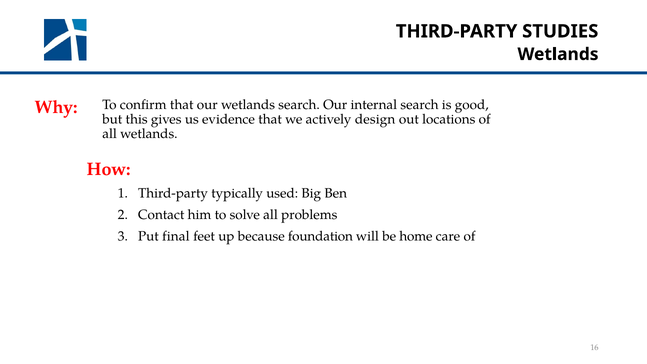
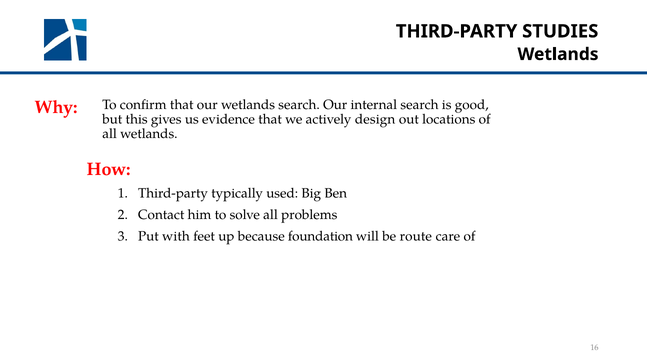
final: final -> with
home: home -> route
